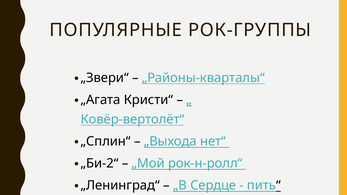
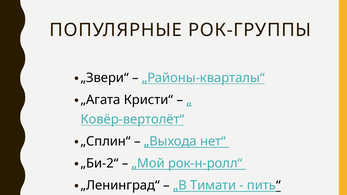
Сердце: Сердце -> Тимати
